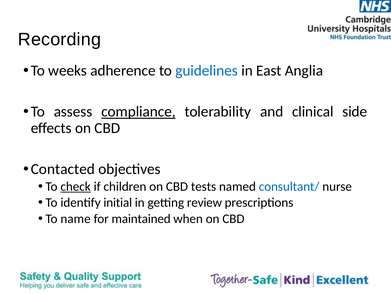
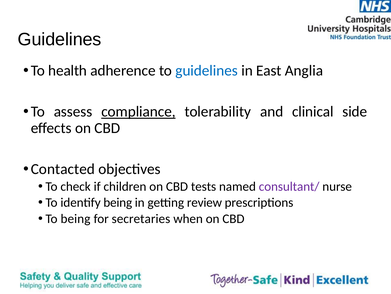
Recording at (59, 39): Recording -> Guidelines
weeks: weeks -> health
check underline: present -> none
consultant/ colour: blue -> purple
identify initial: initial -> being
To name: name -> being
maintained: maintained -> secretaries
